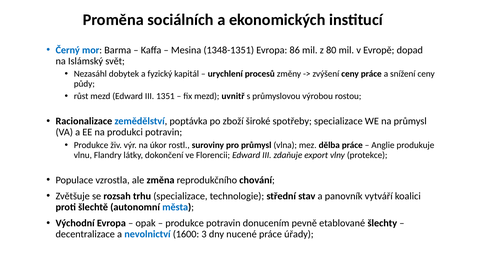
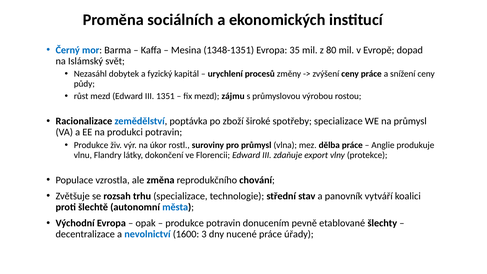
86: 86 -> 35
uvnitř: uvnitř -> zájmu
